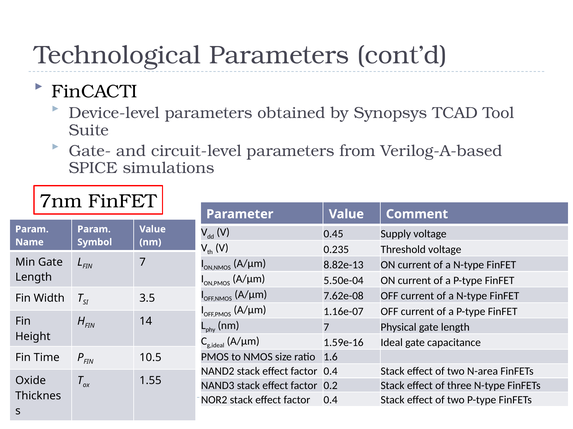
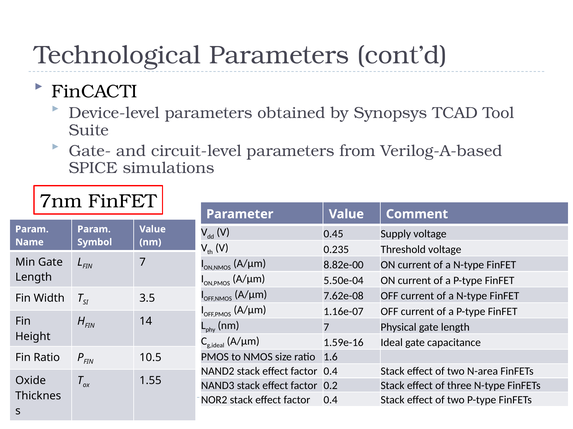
8.82e-13: 8.82e-13 -> 8.82e-00
Fin Time: Time -> Ratio
